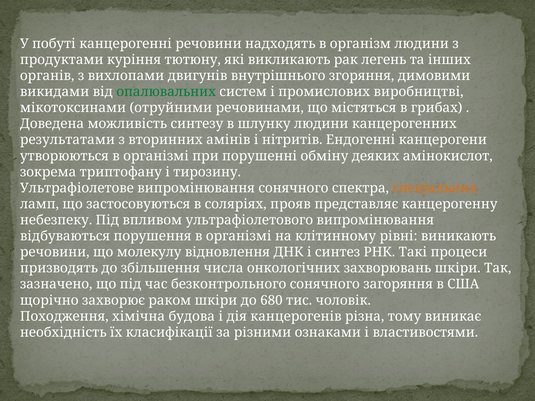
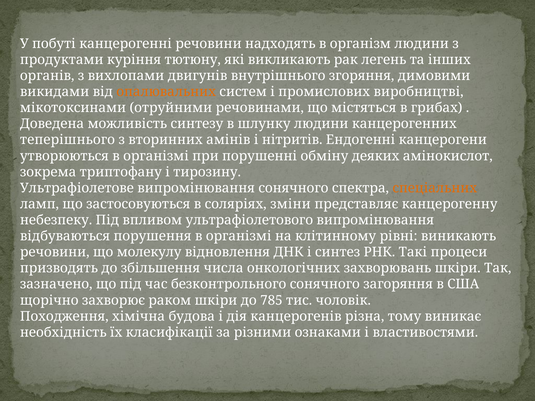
опалювальних colour: green -> orange
результатами: результатами -> теперішнього
прояв: прояв -> зміни
680: 680 -> 785
